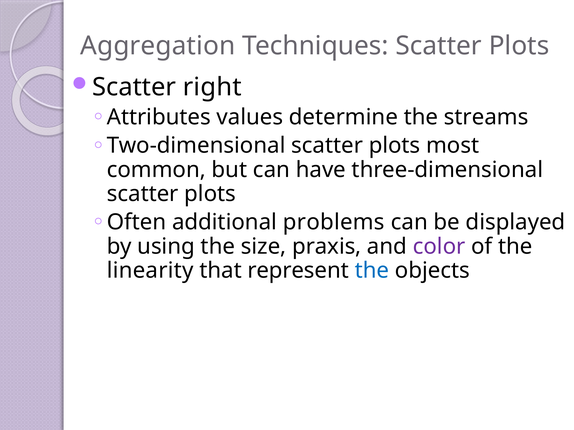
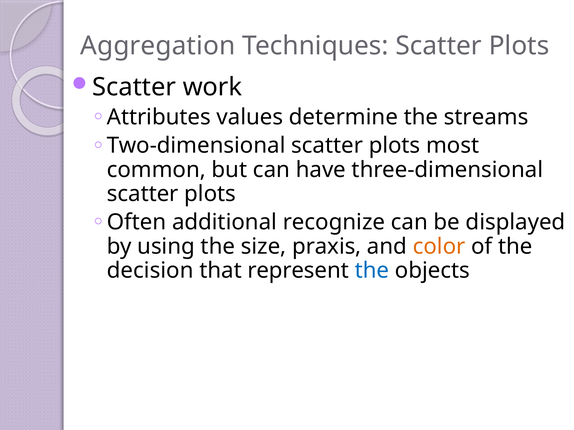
right: right -> work
problems: problems -> recognize
color colour: purple -> orange
linearity: linearity -> decision
